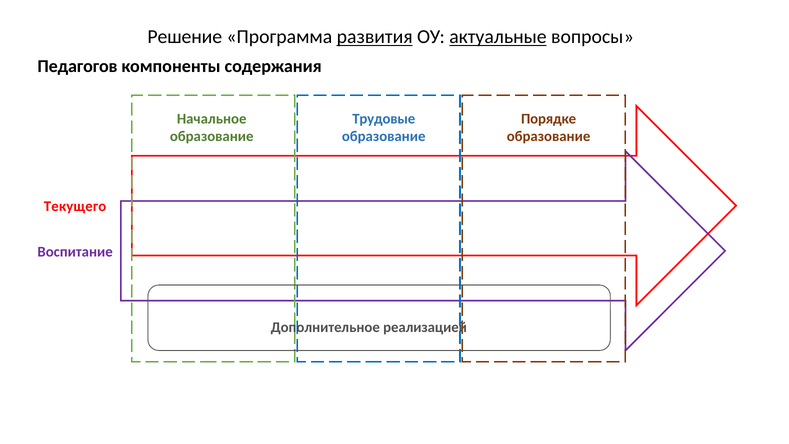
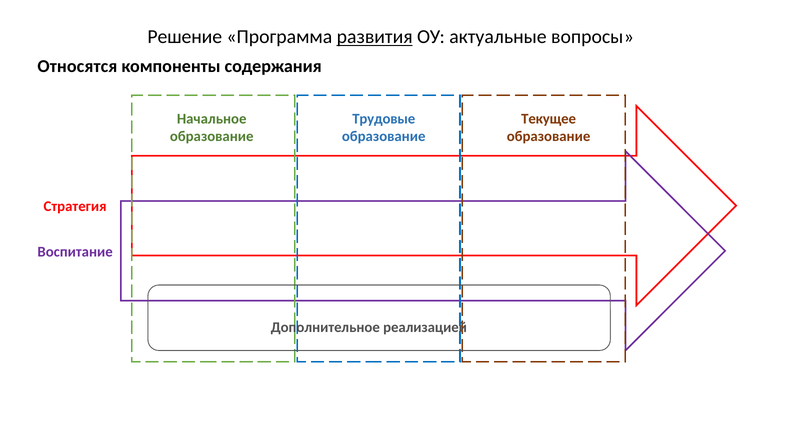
актуальные underline: present -> none
Педагогов: Педагогов -> Относятся
Порядке: Порядке -> Текущее
Текущего: Текущего -> Стратегия
